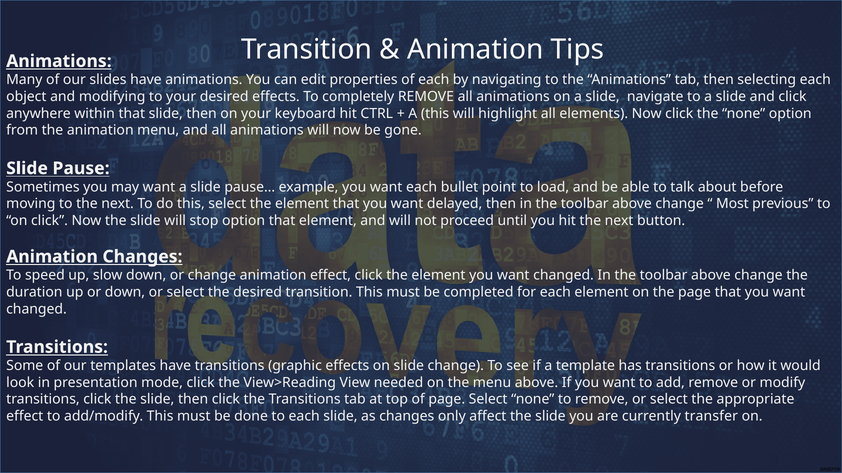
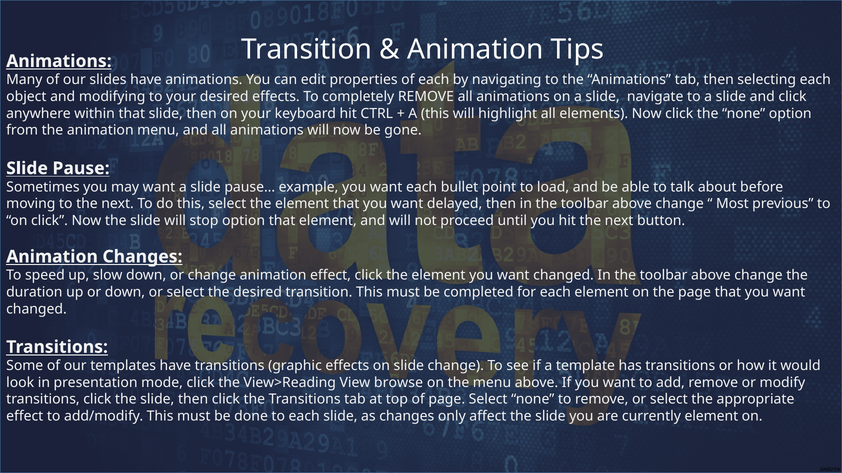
needed: needed -> browse
currently transfer: transfer -> element
